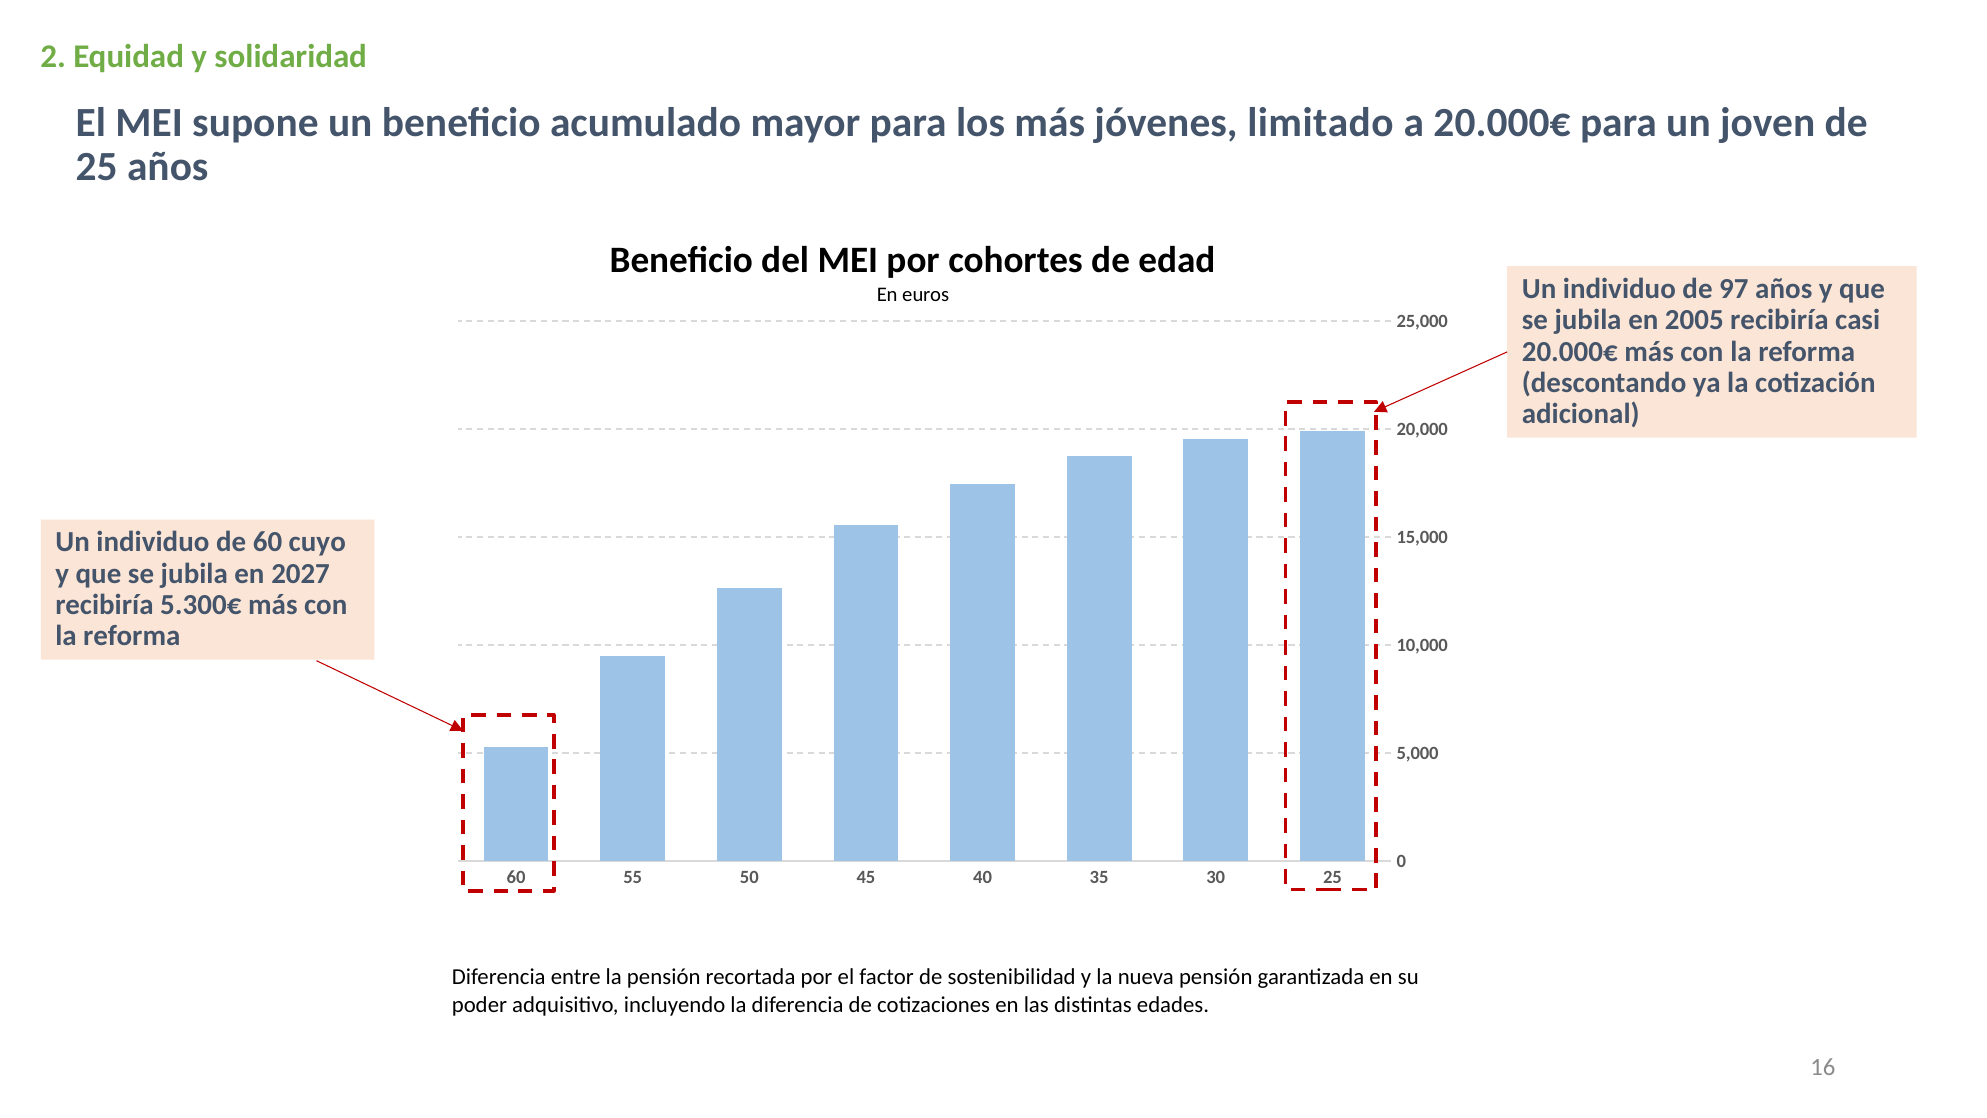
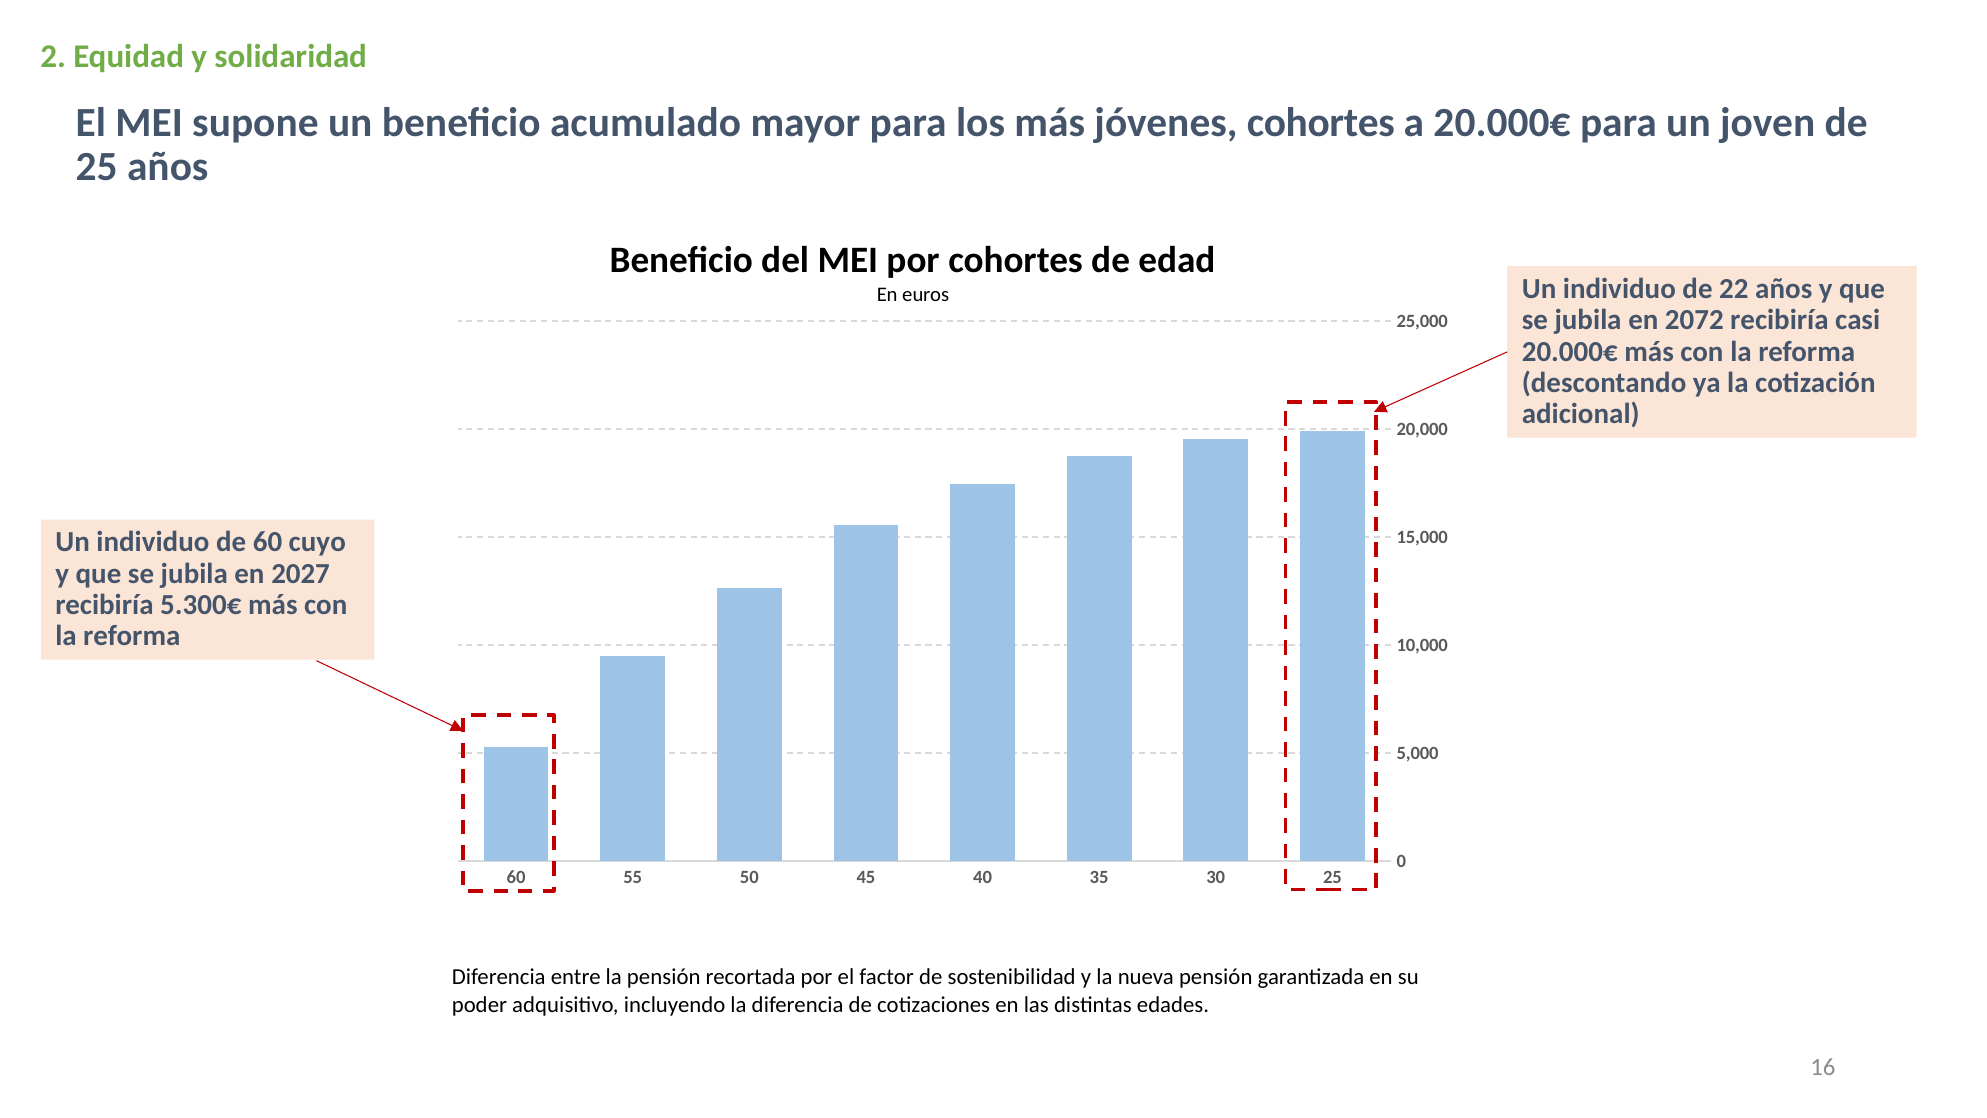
jóvenes limitado: limitado -> cohortes
97: 97 -> 22
2005: 2005 -> 2072
